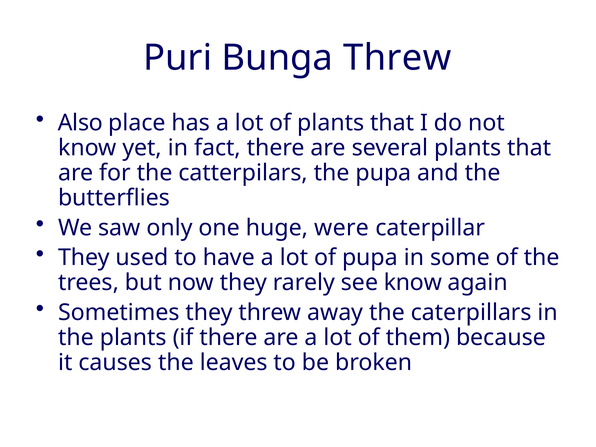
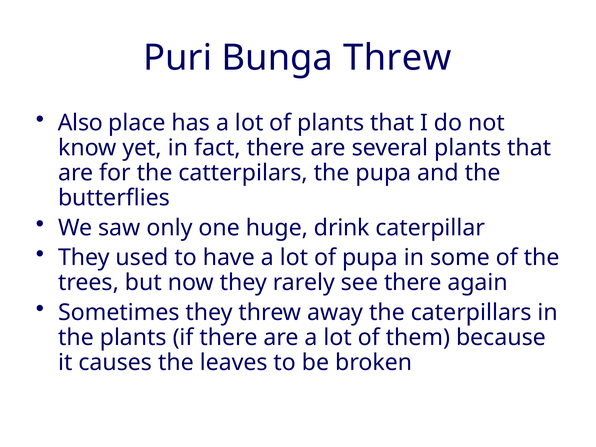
were: were -> drink
see know: know -> there
